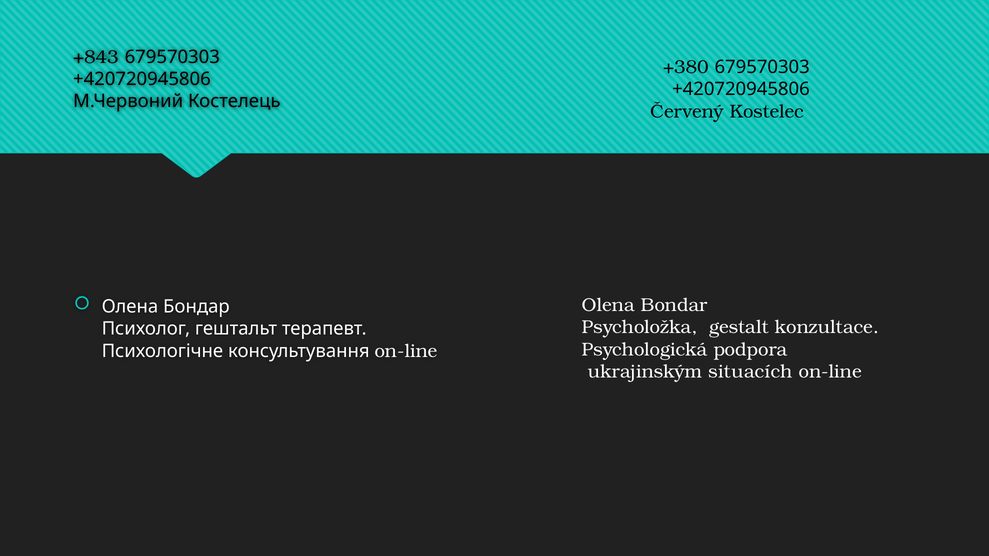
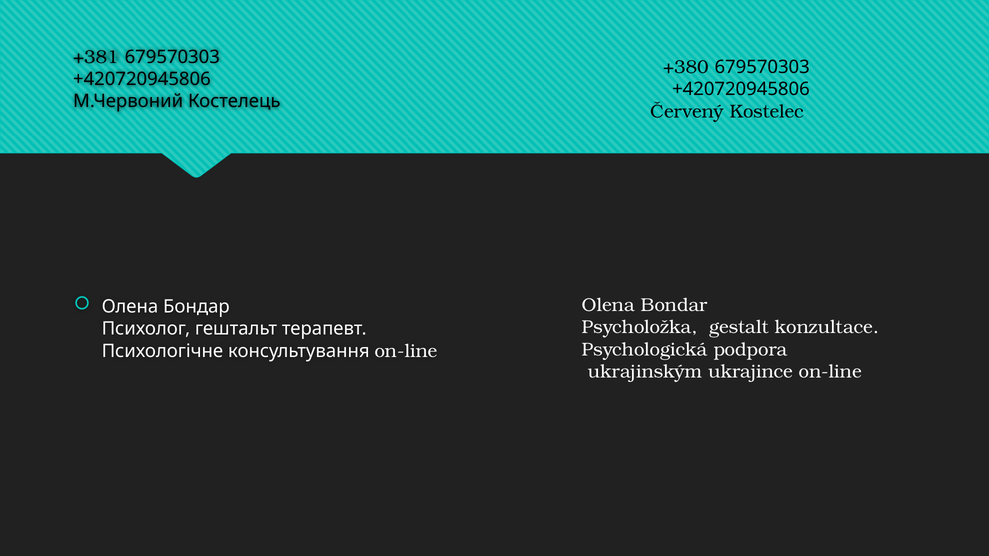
+843: +843 -> +381
situacích: situacích -> ukrajince
